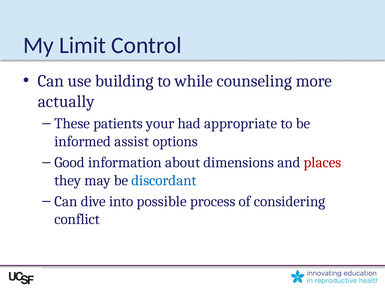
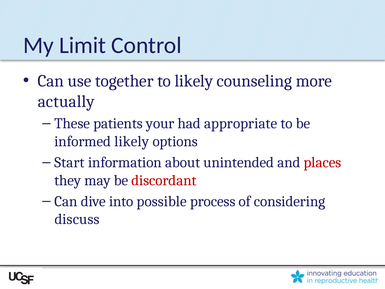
building: building -> together
to while: while -> likely
informed assist: assist -> likely
Good: Good -> Start
dimensions: dimensions -> unintended
discordant colour: blue -> red
conflict: conflict -> discuss
